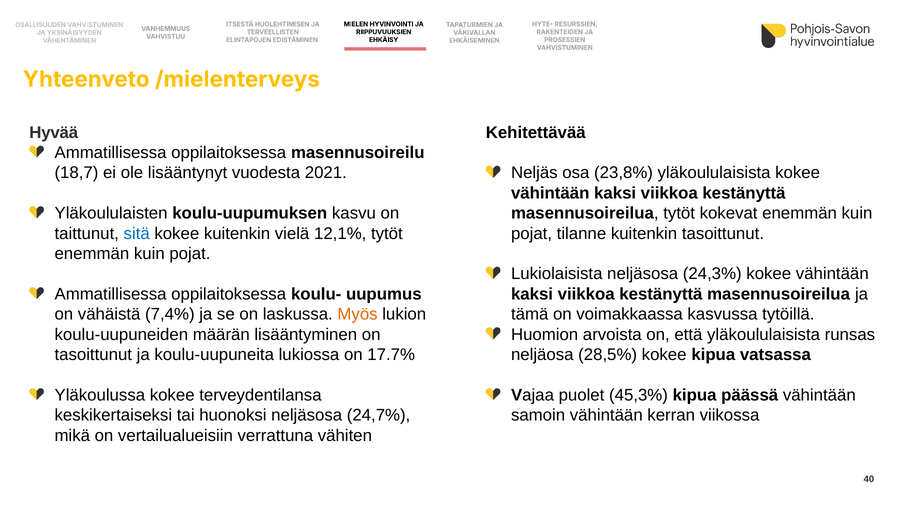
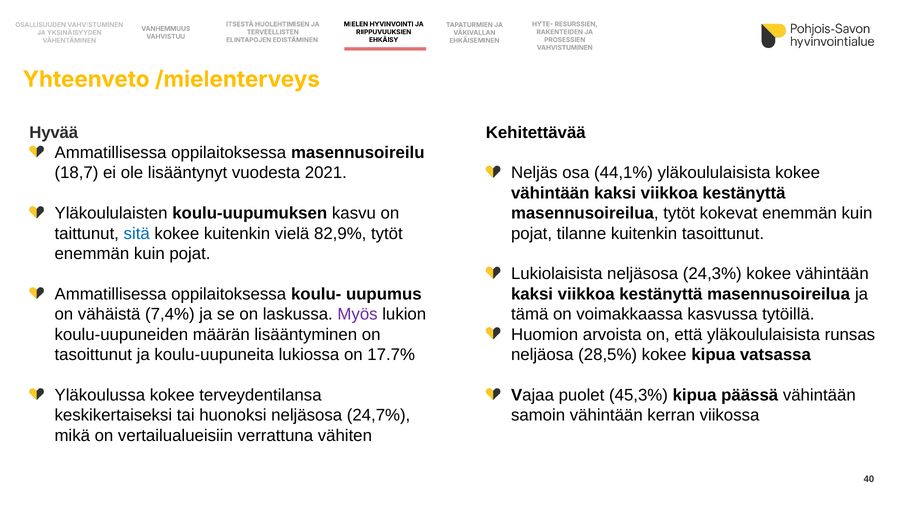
23,8%: 23,8% -> 44,1%
12,1%: 12,1% -> 82,9%
Myös colour: orange -> purple
